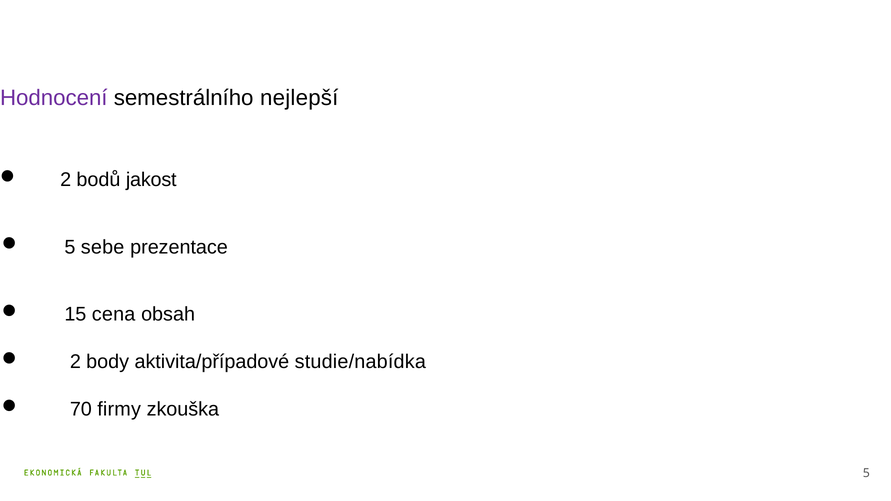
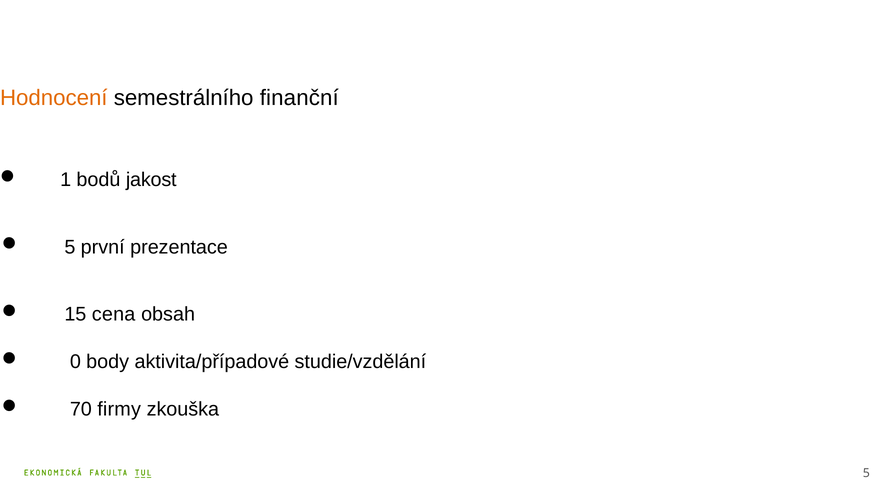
Hodnocení colour: purple -> orange
nejlepší: nejlepší -> finanční
2 at (66, 180): 2 -> 1
sebe: sebe -> první
2 at (75, 362): 2 -> 0
studie/nabídka: studie/nabídka -> studie/vzdělání
